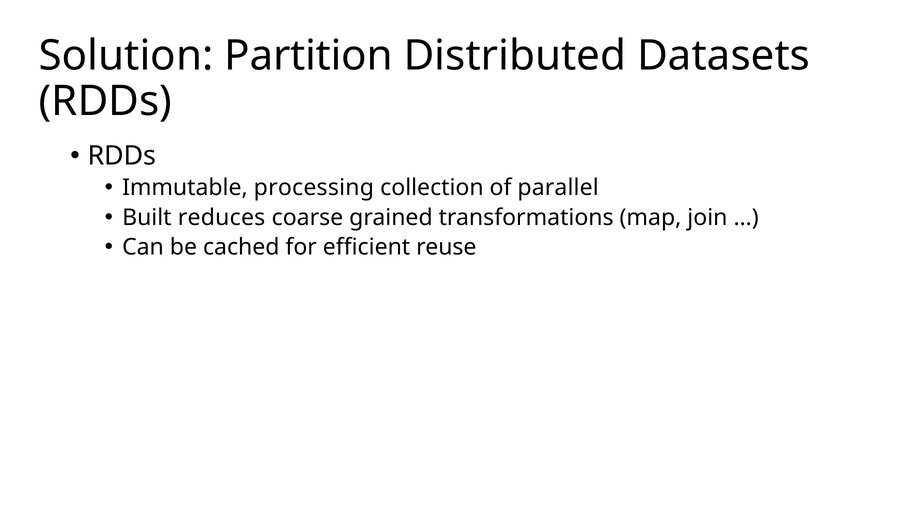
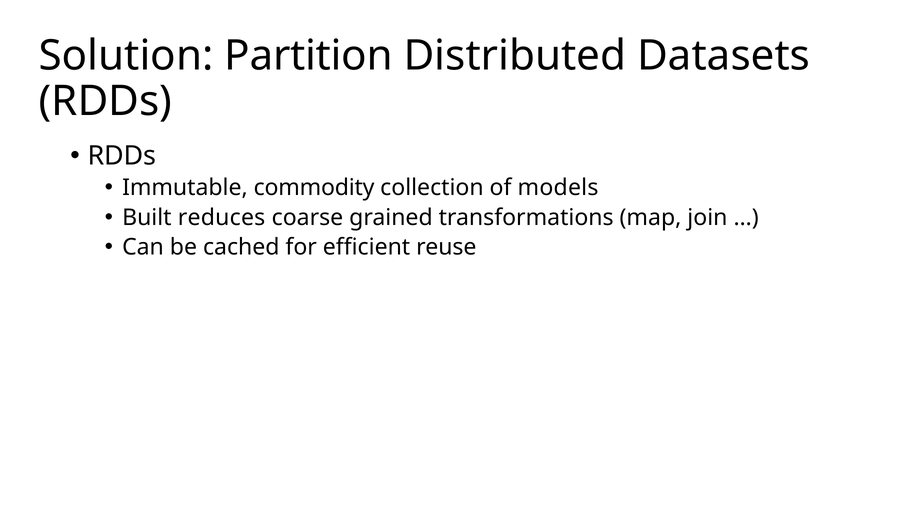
processing: processing -> commodity
parallel: parallel -> models
